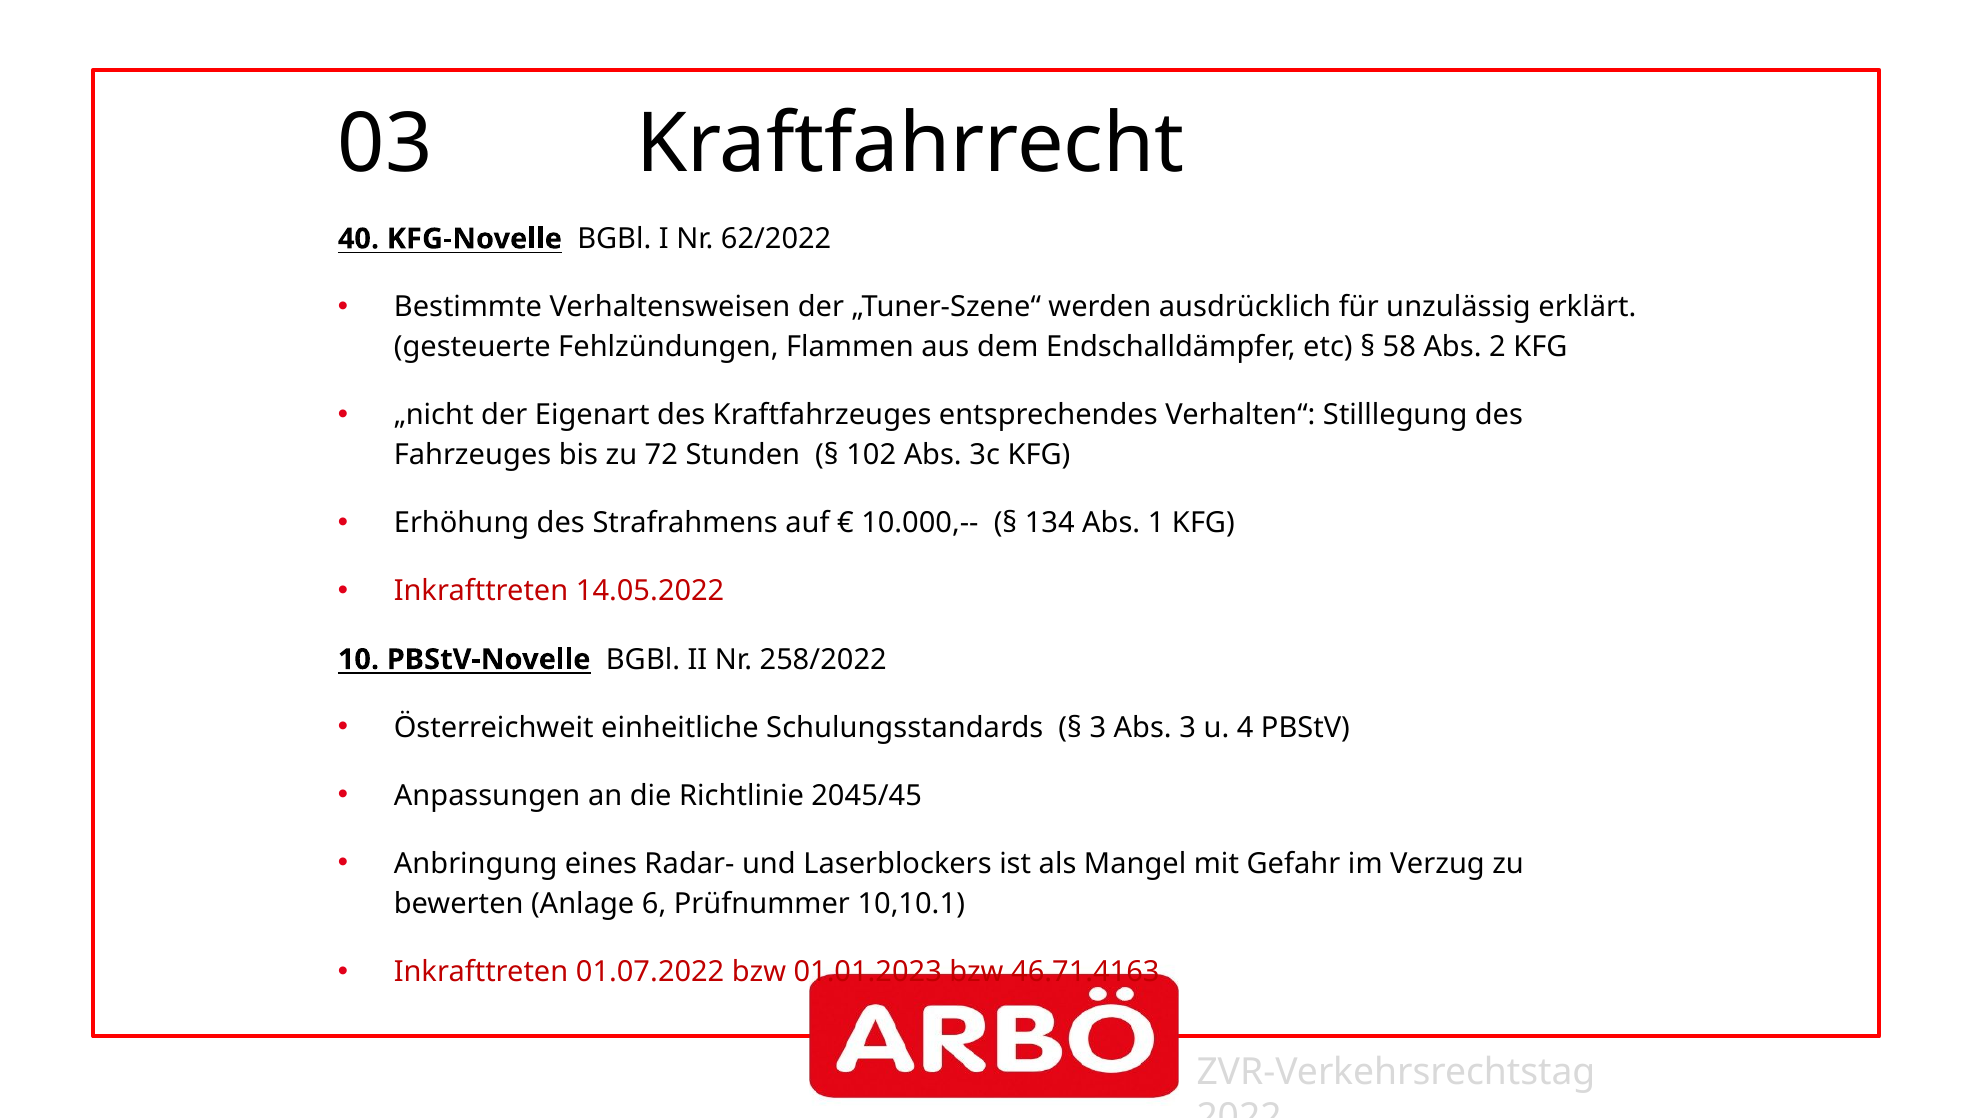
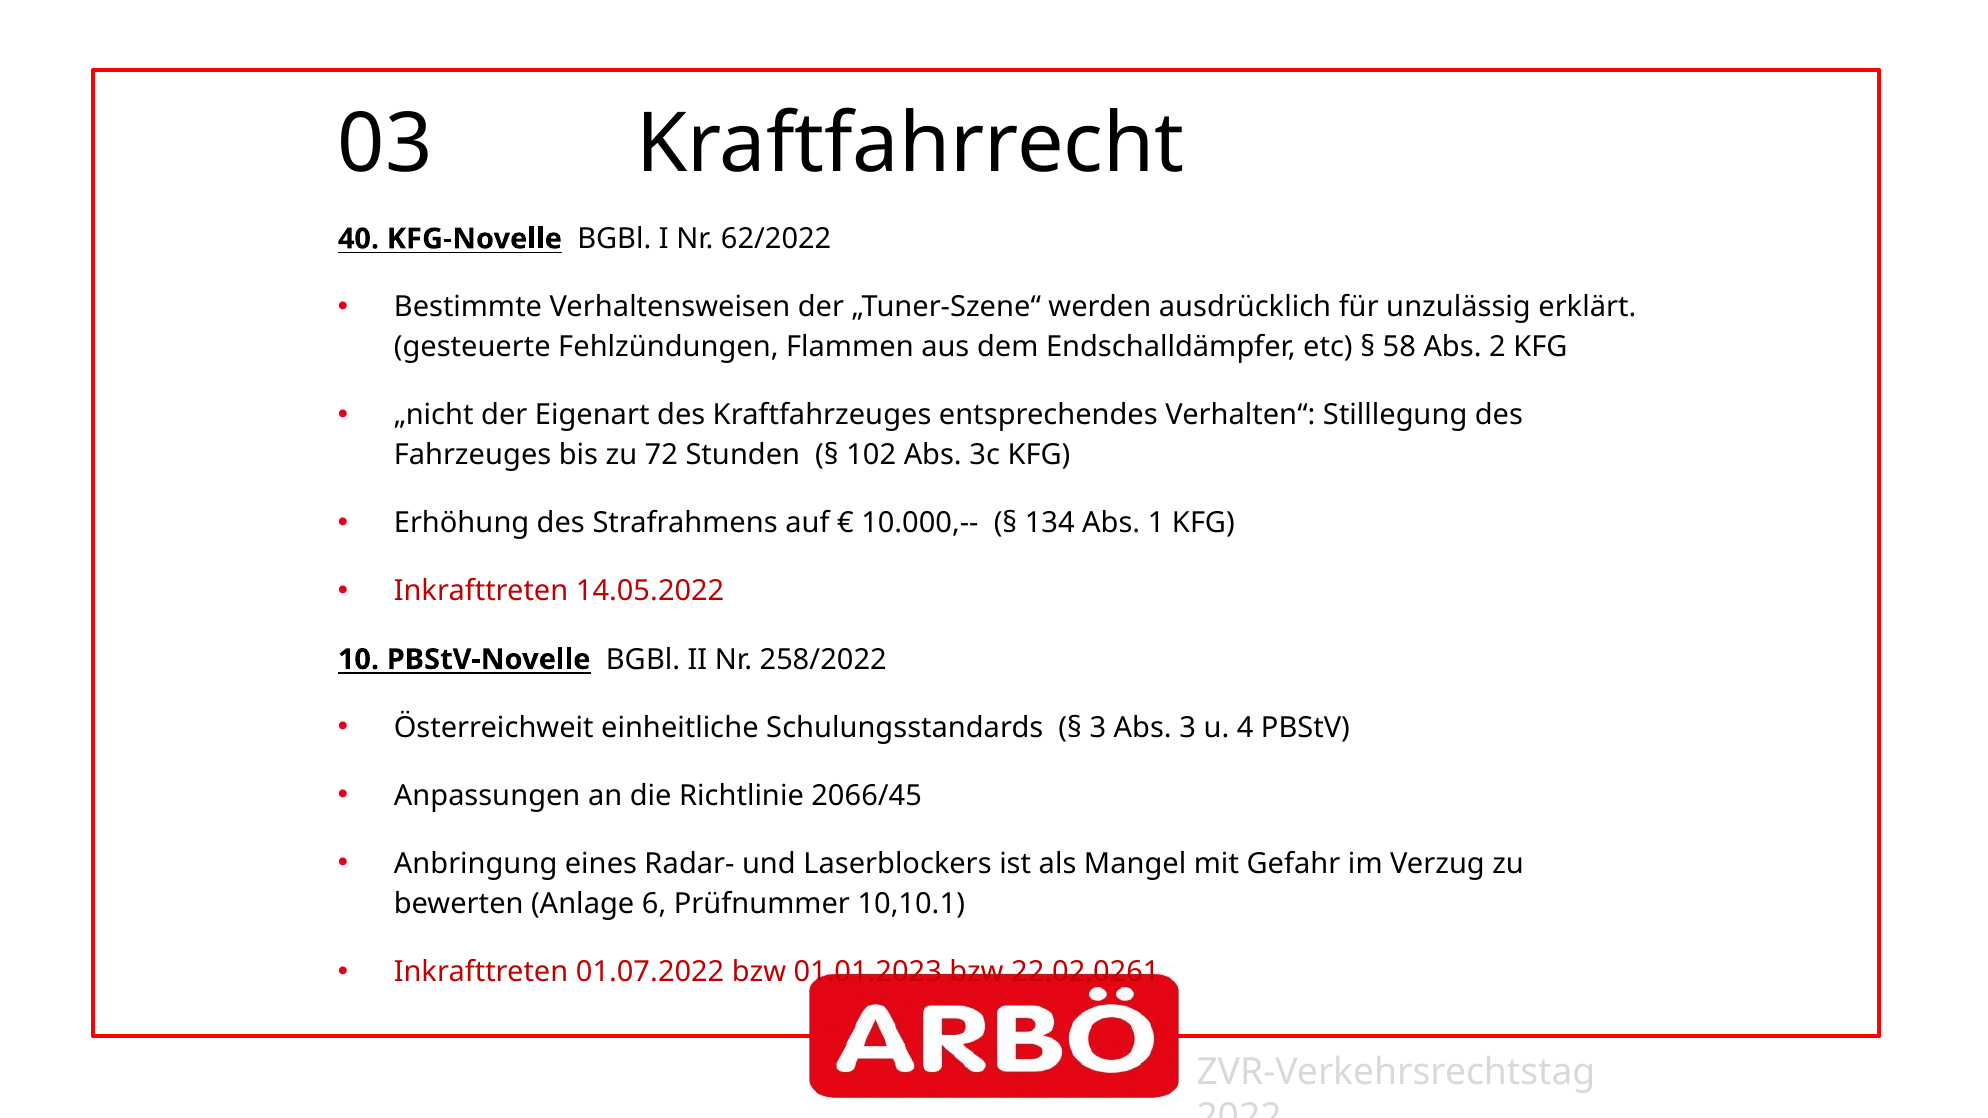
2045/45: 2045/45 -> 2066/45
46.71.4163: 46.71.4163 -> 22.02.0261
